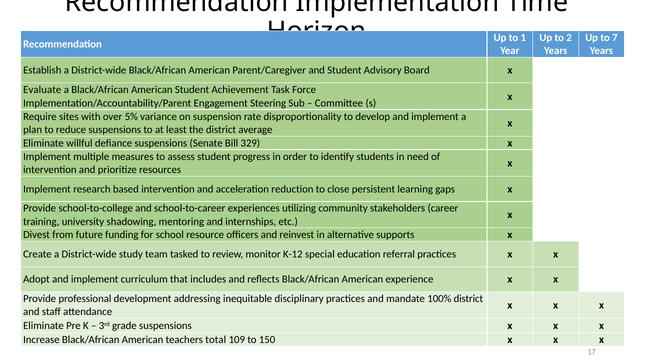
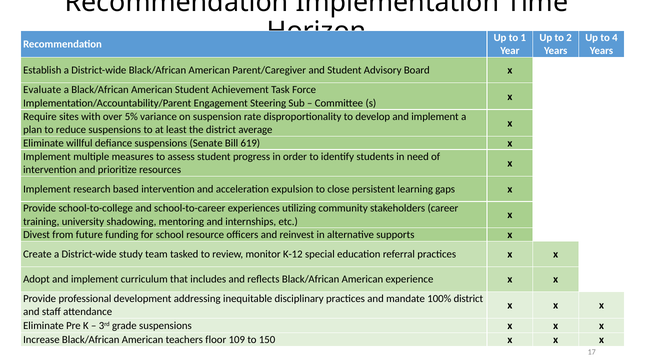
7: 7 -> 4
329: 329 -> 619
reduction: reduction -> expulsion
total: total -> floor
